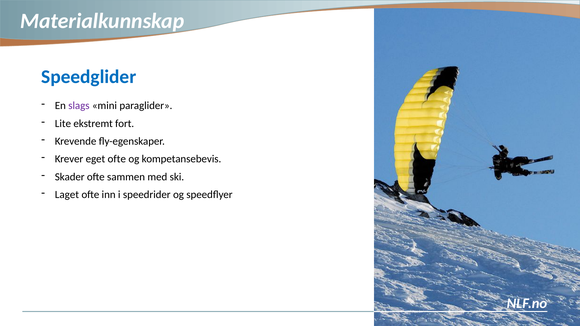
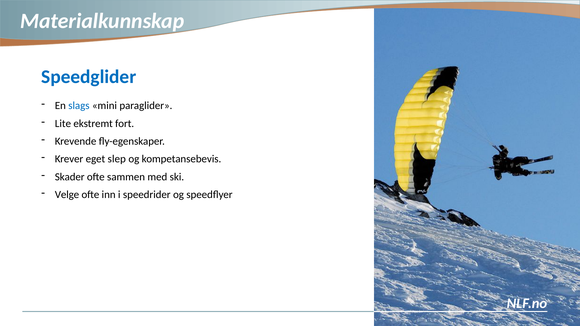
slags colour: purple -> blue
eget ofte: ofte -> slep
Laget: Laget -> Velge
